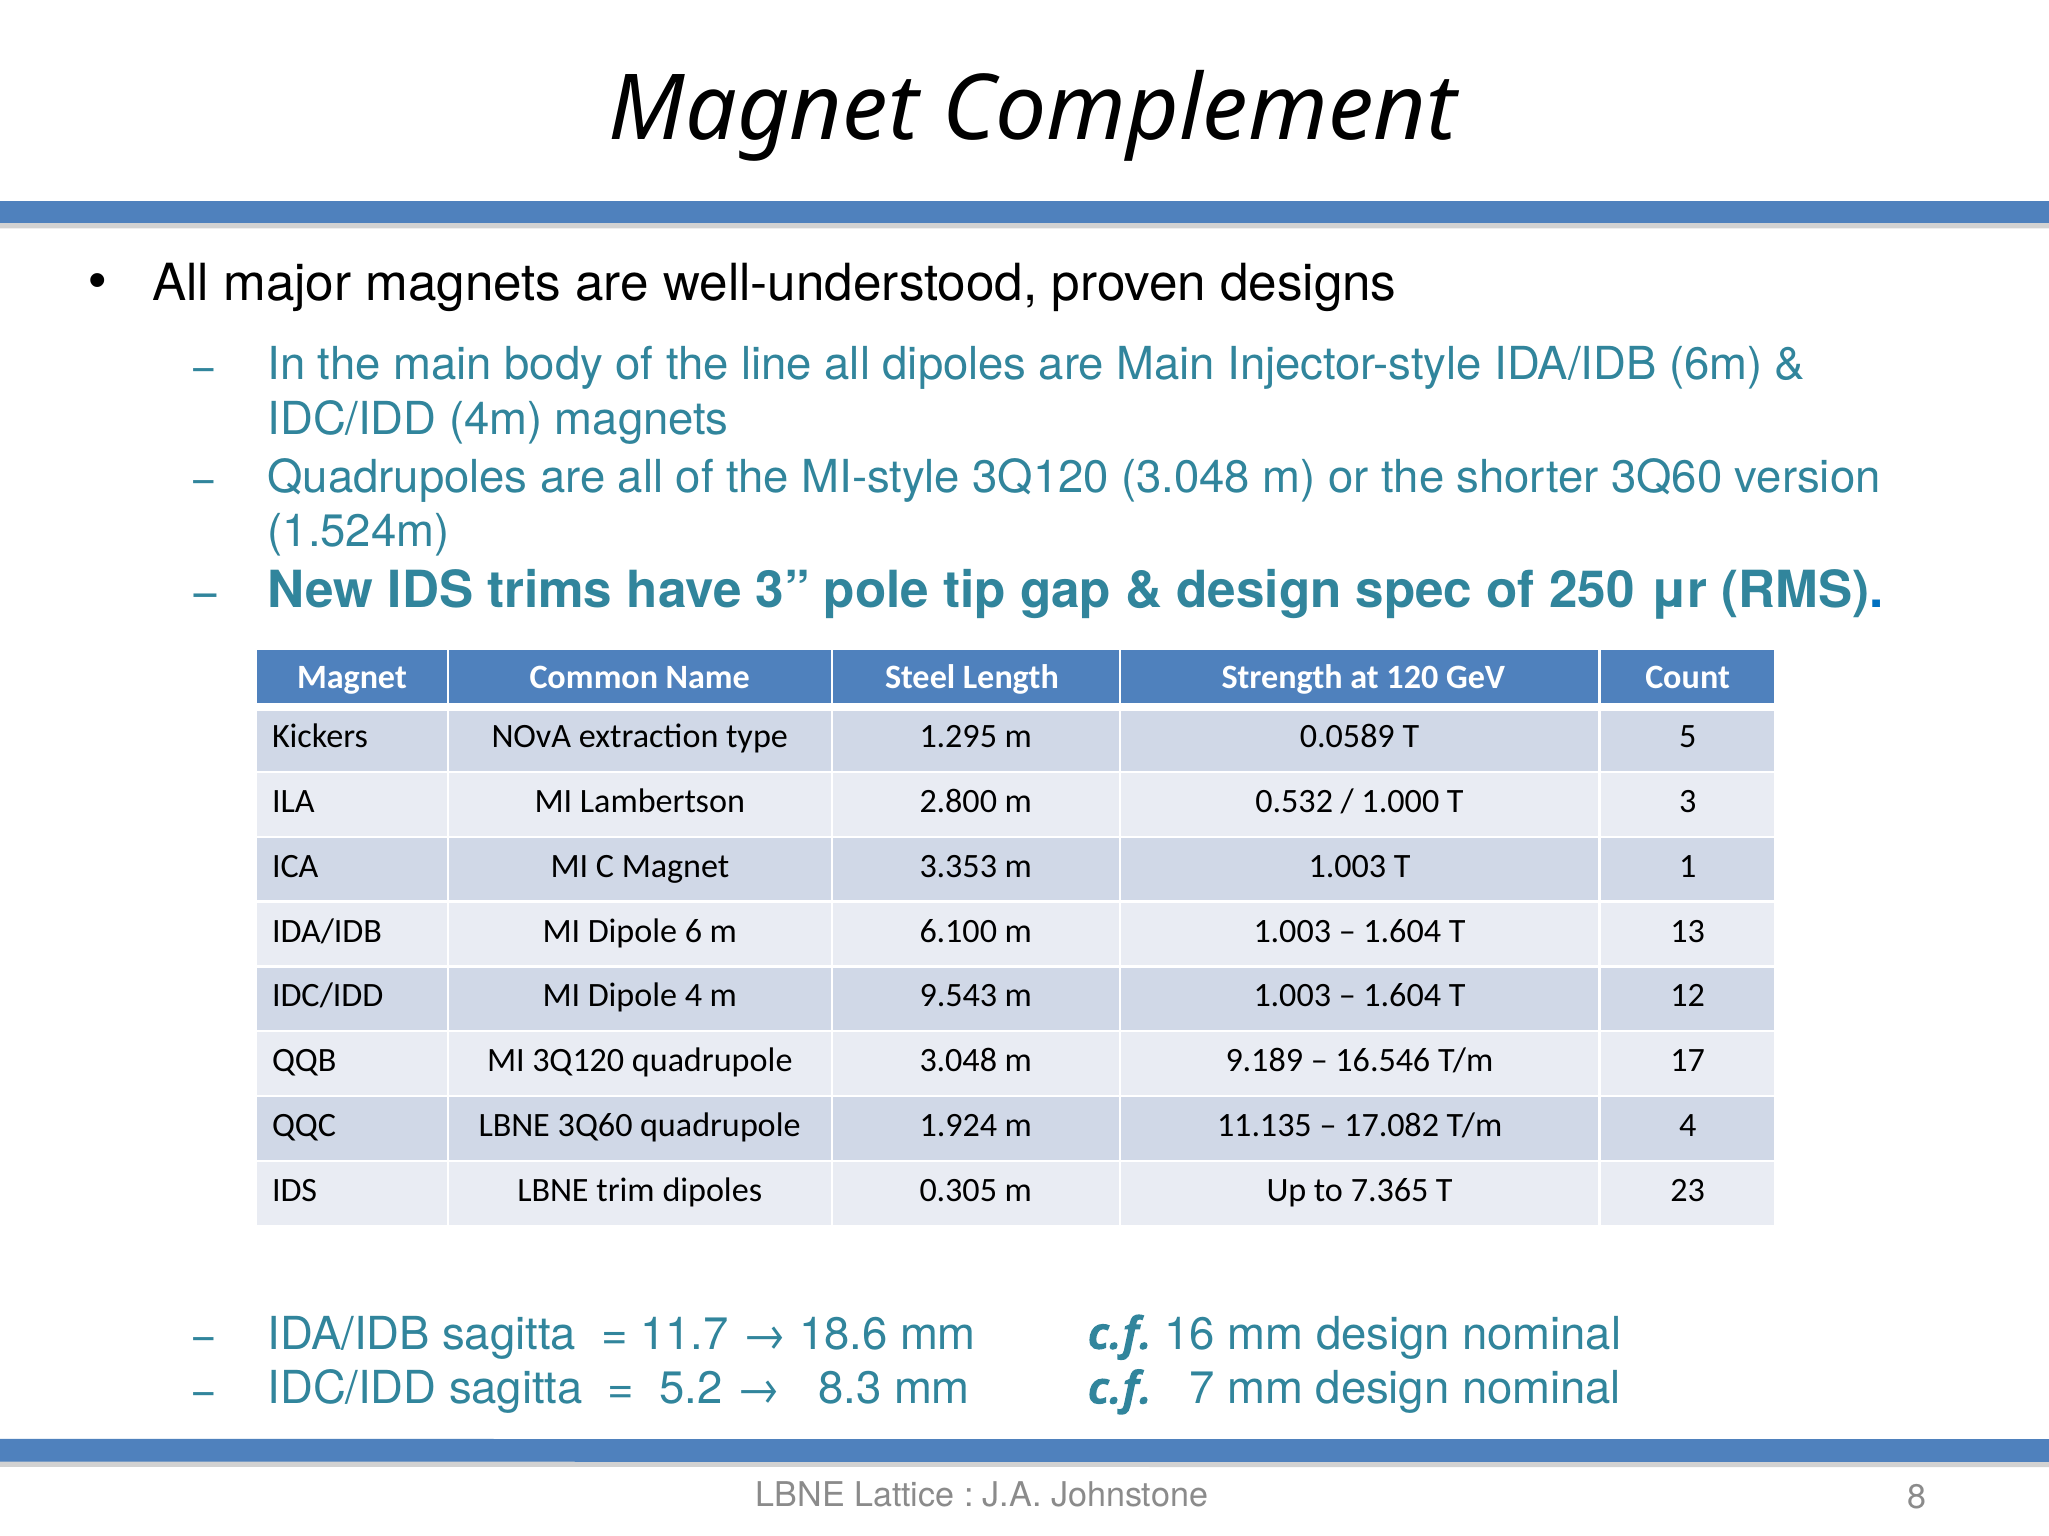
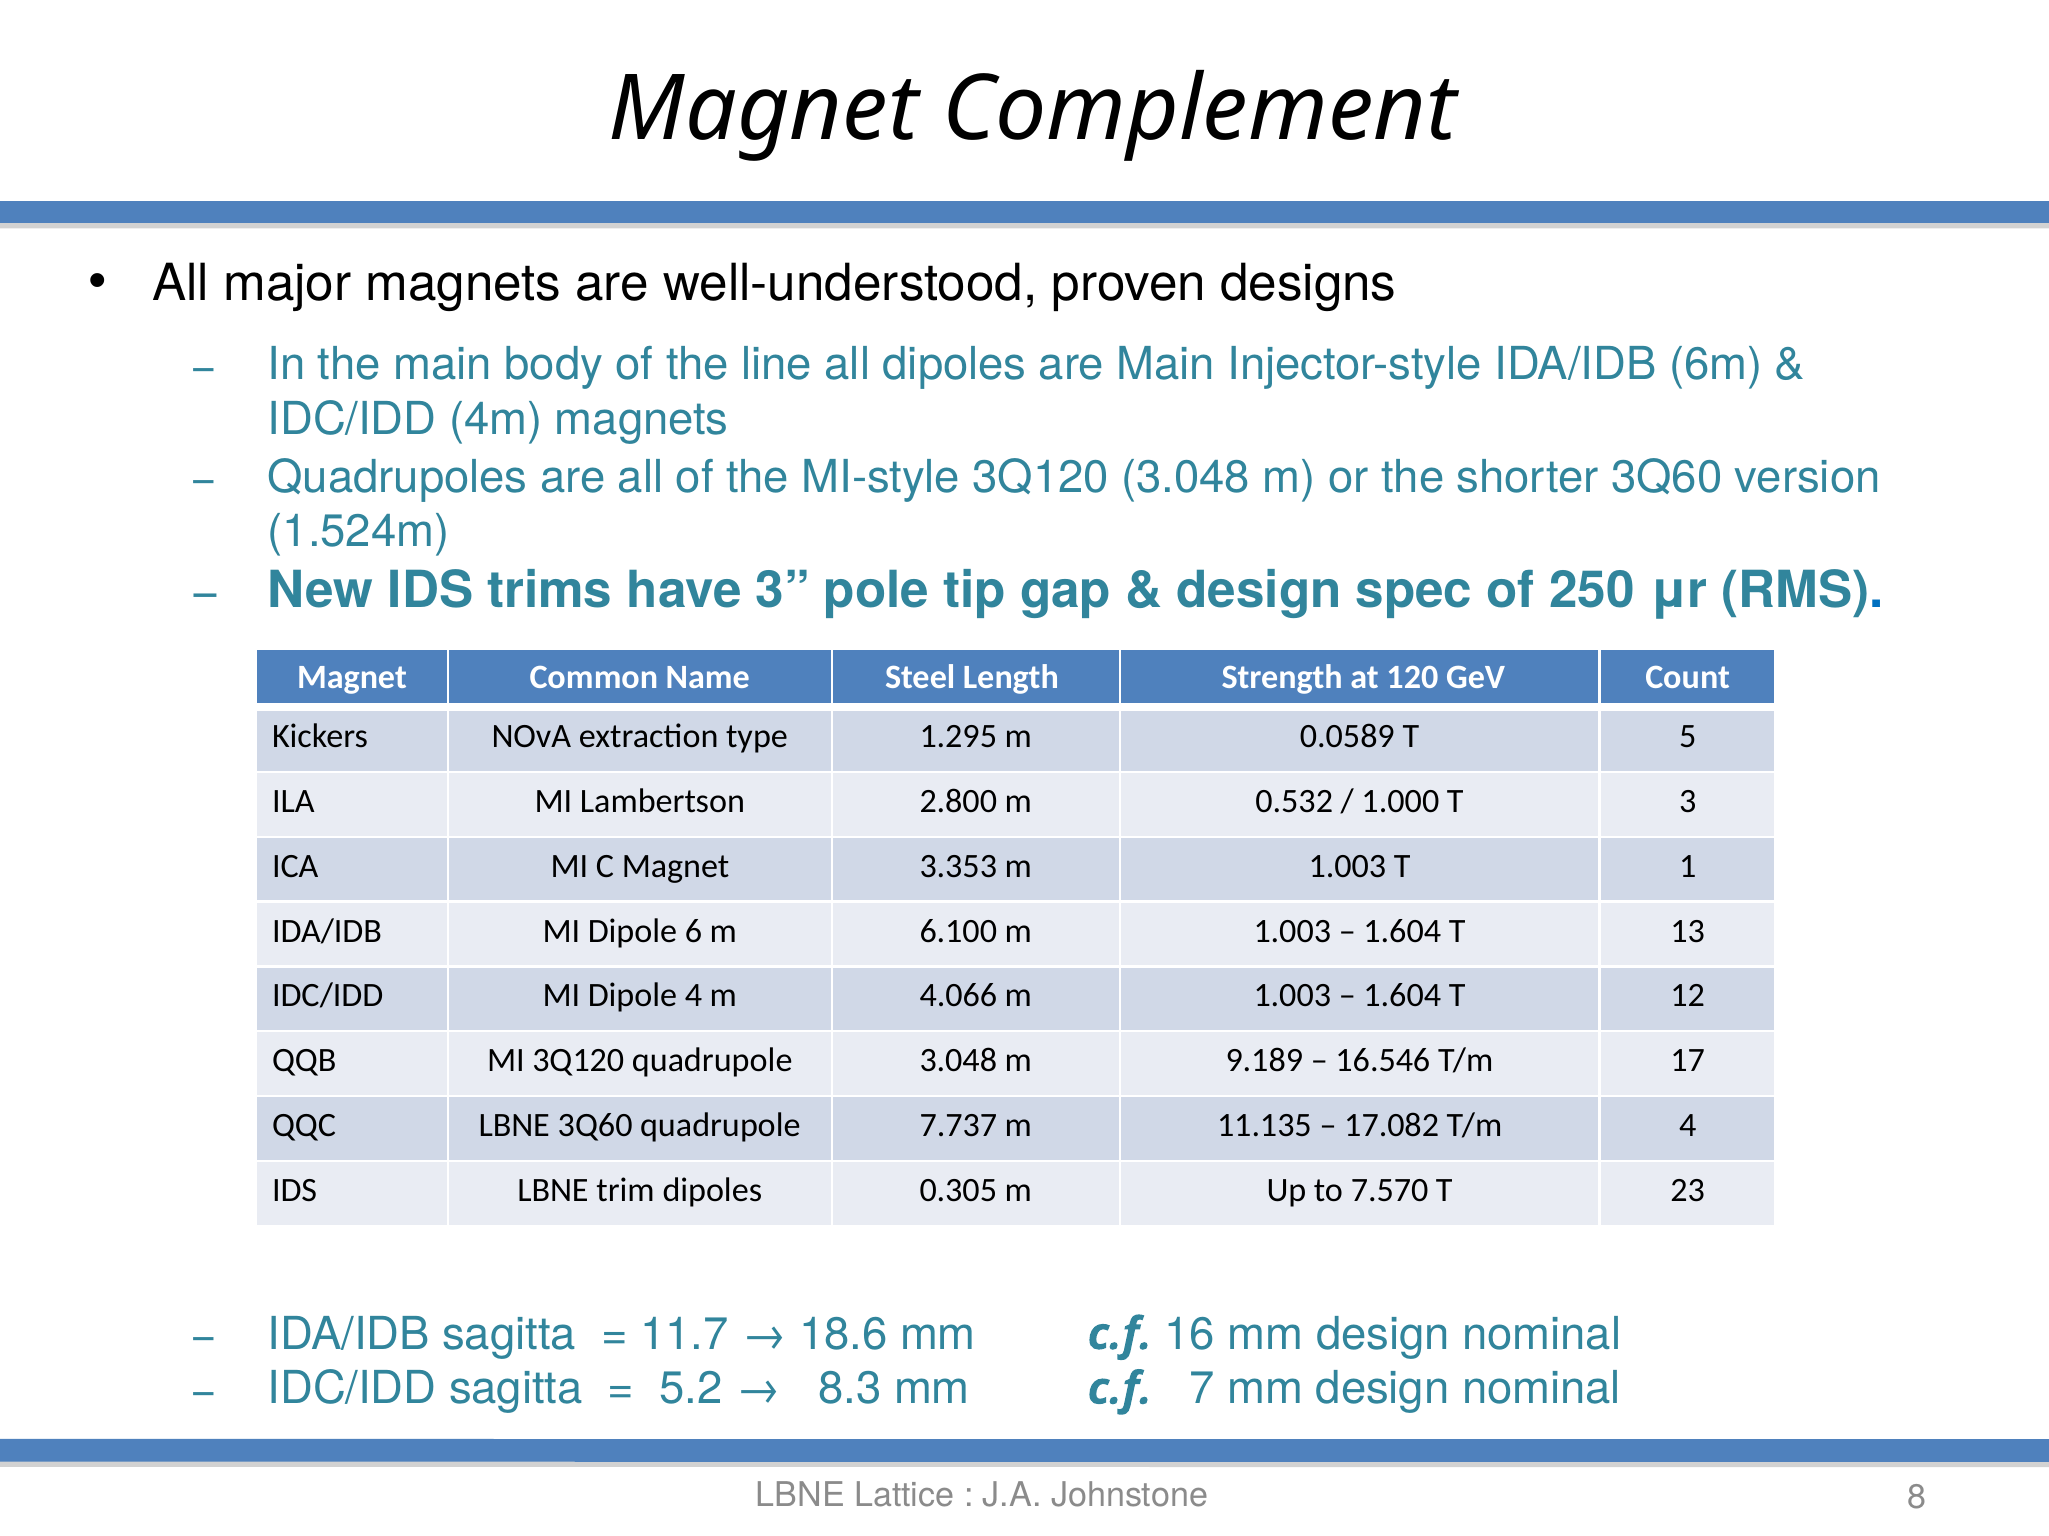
9.543: 9.543 -> 4.066
1.924: 1.924 -> 7.737
7.365: 7.365 -> 7.570
